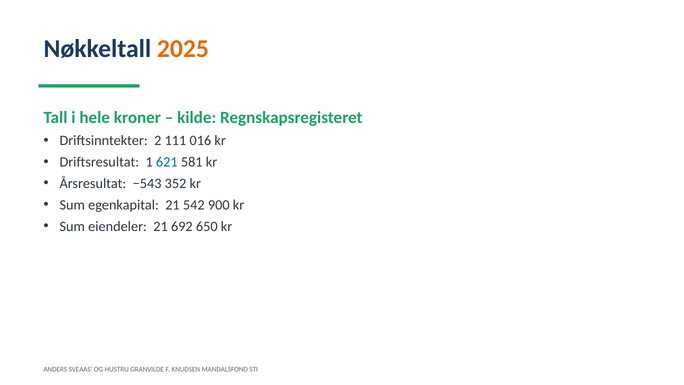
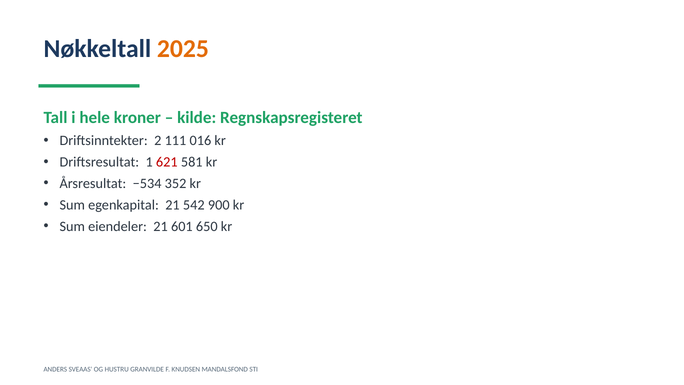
621 colour: blue -> red
−543: −543 -> −534
692: 692 -> 601
